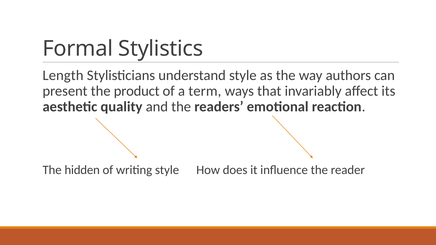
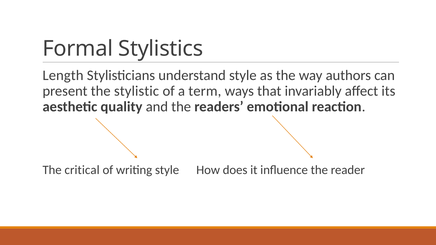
product: product -> stylistic
hidden: hidden -> critical
